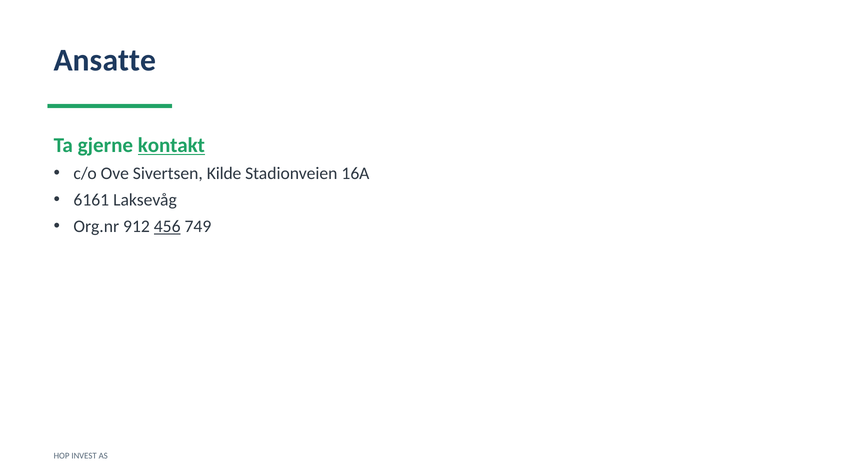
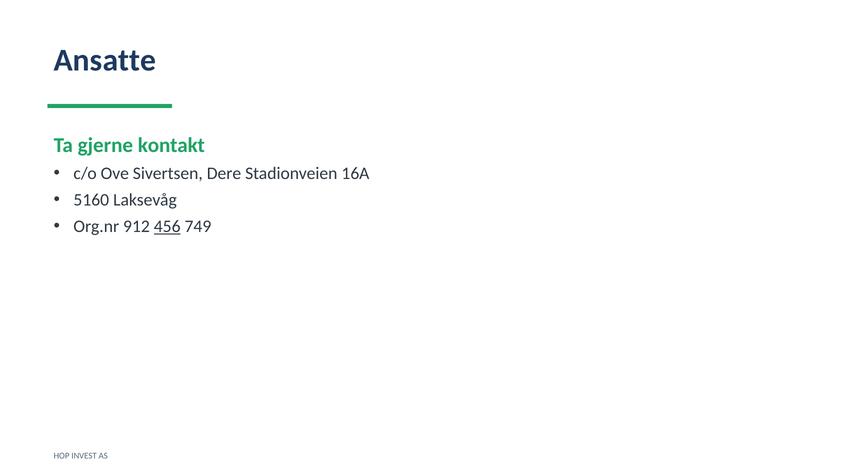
kontakt underline: present -> none
Kilde: Kilde -> Dere
6161: 6161 -> 5160
